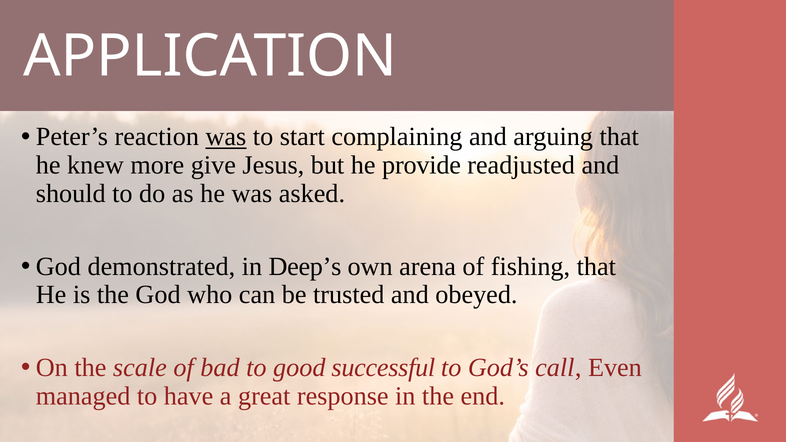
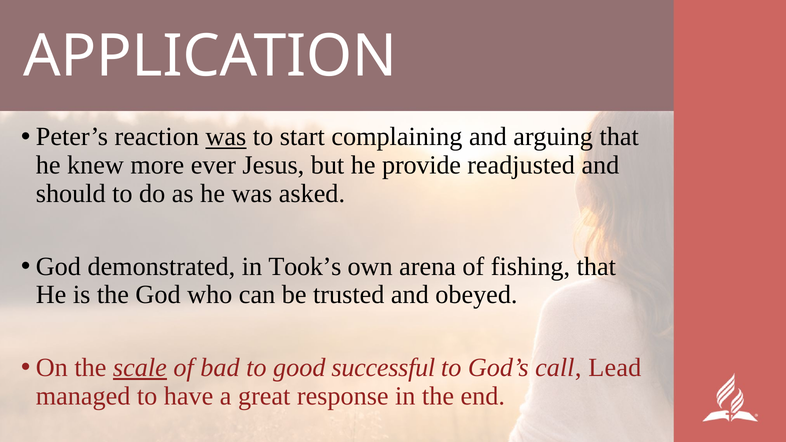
give: give -> ever
Deep’s: Deep’s -> Took’s
scale underline: none -> present
Even: Even -> Lead
